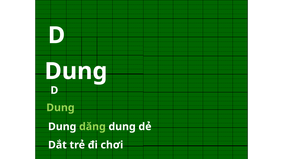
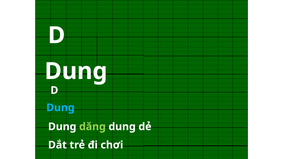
Dung at (60, 108) colour: light green -> light blue
